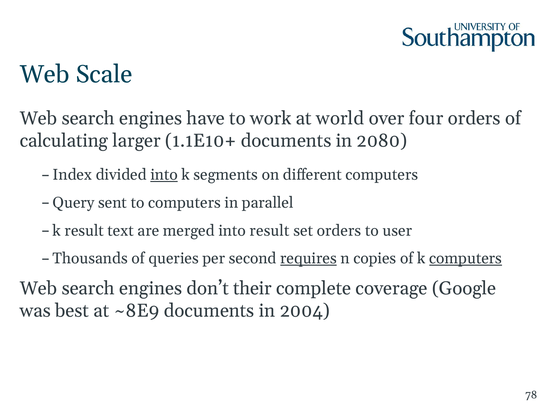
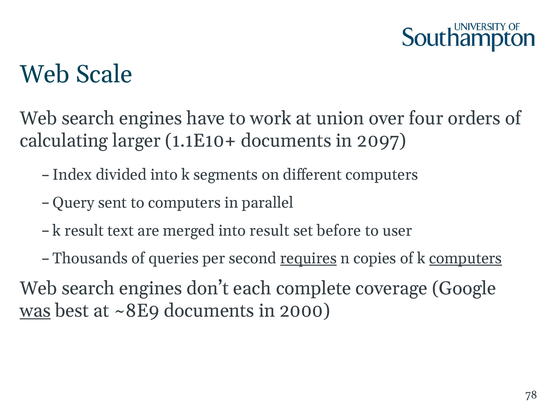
world: world -> union
2080: 2080 -> 2097
into at (164, 175) underline: present -> none
set orders: orders -> before
their: their -> each
was underline: none -> present
2004: 2004 -> 2000
